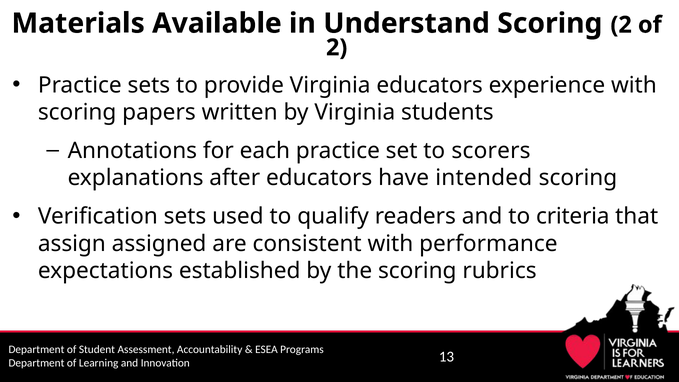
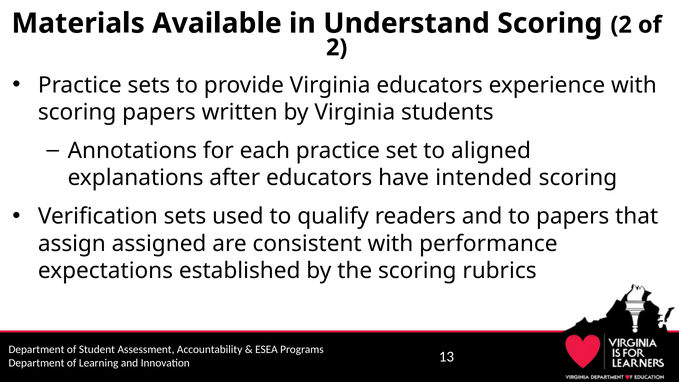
scorers: scorers -> aligned
to criteria: criteria -> papers
